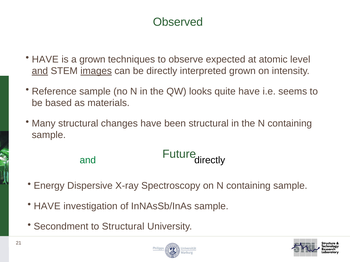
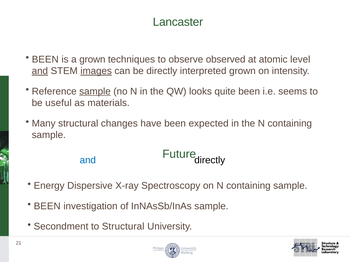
Observed: Observed -> Lancaster
HAVE at (45, 59): HAVE -> BEEN
expected: expected -> observed
sample at (95, 92) underline: none -> present
quite have: have -> been
be based: based -> useful
been structural: structural -> expected
and at (88, 161) colour: green -> blue
interpreted at (55, 198) underline: present -> none
HAVE at (47, 206): HAVE -> BEEN
